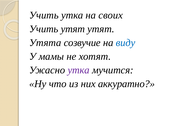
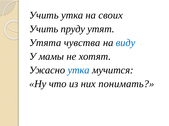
Учить утят: утят -> пруду
созвучие: созвучие -> чувства
утка at (79, 71) colour: purple -> blue
аккуратно: аккуратно -> понимать
